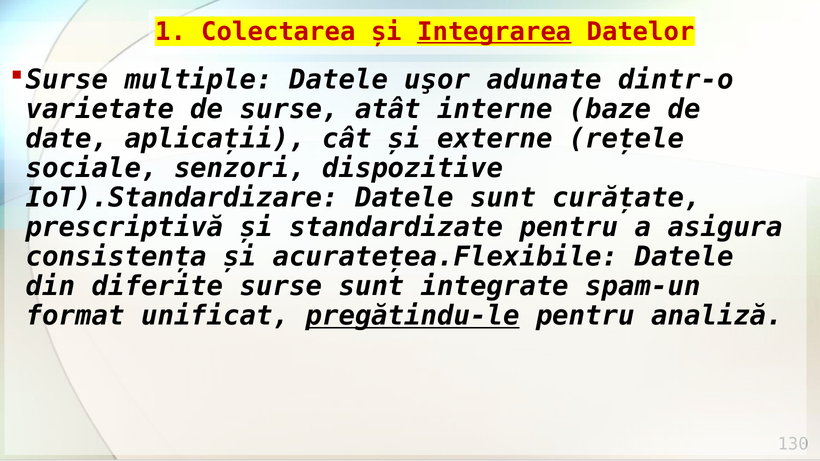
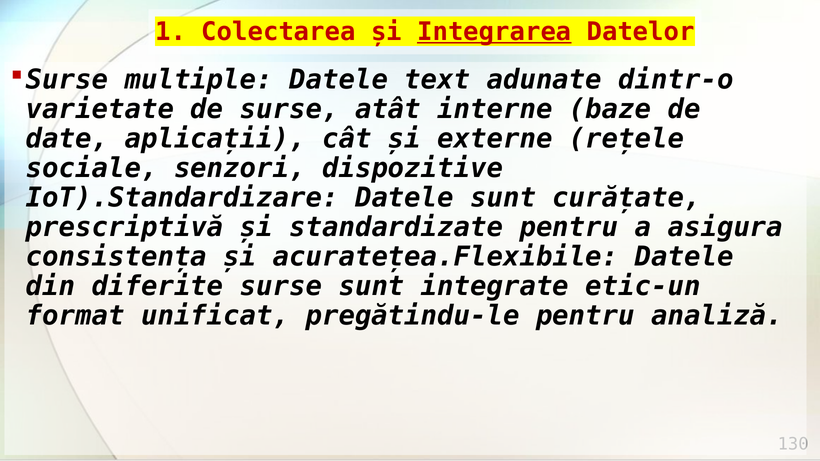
uşor: uşor -> text
spam-un: spam-un -> etic-un
pregătindu-le underline: present -> none
